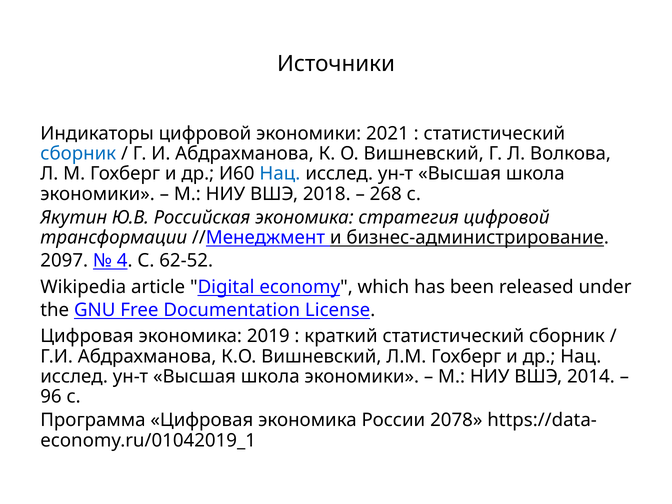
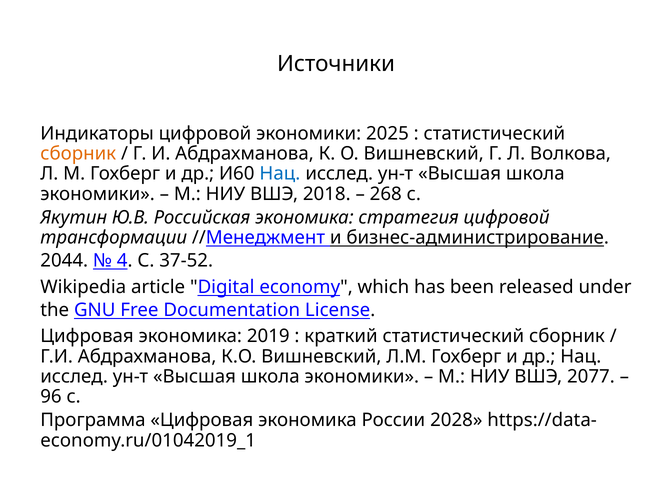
2021: 2021 -> 2025
сборник at (78, 154) colour: blue -> orange
2097: 2097 -> 2044
62-52: 62-52 -> 37-52
2014: 2014 -> 2077
2078: 2078 -> 2028
